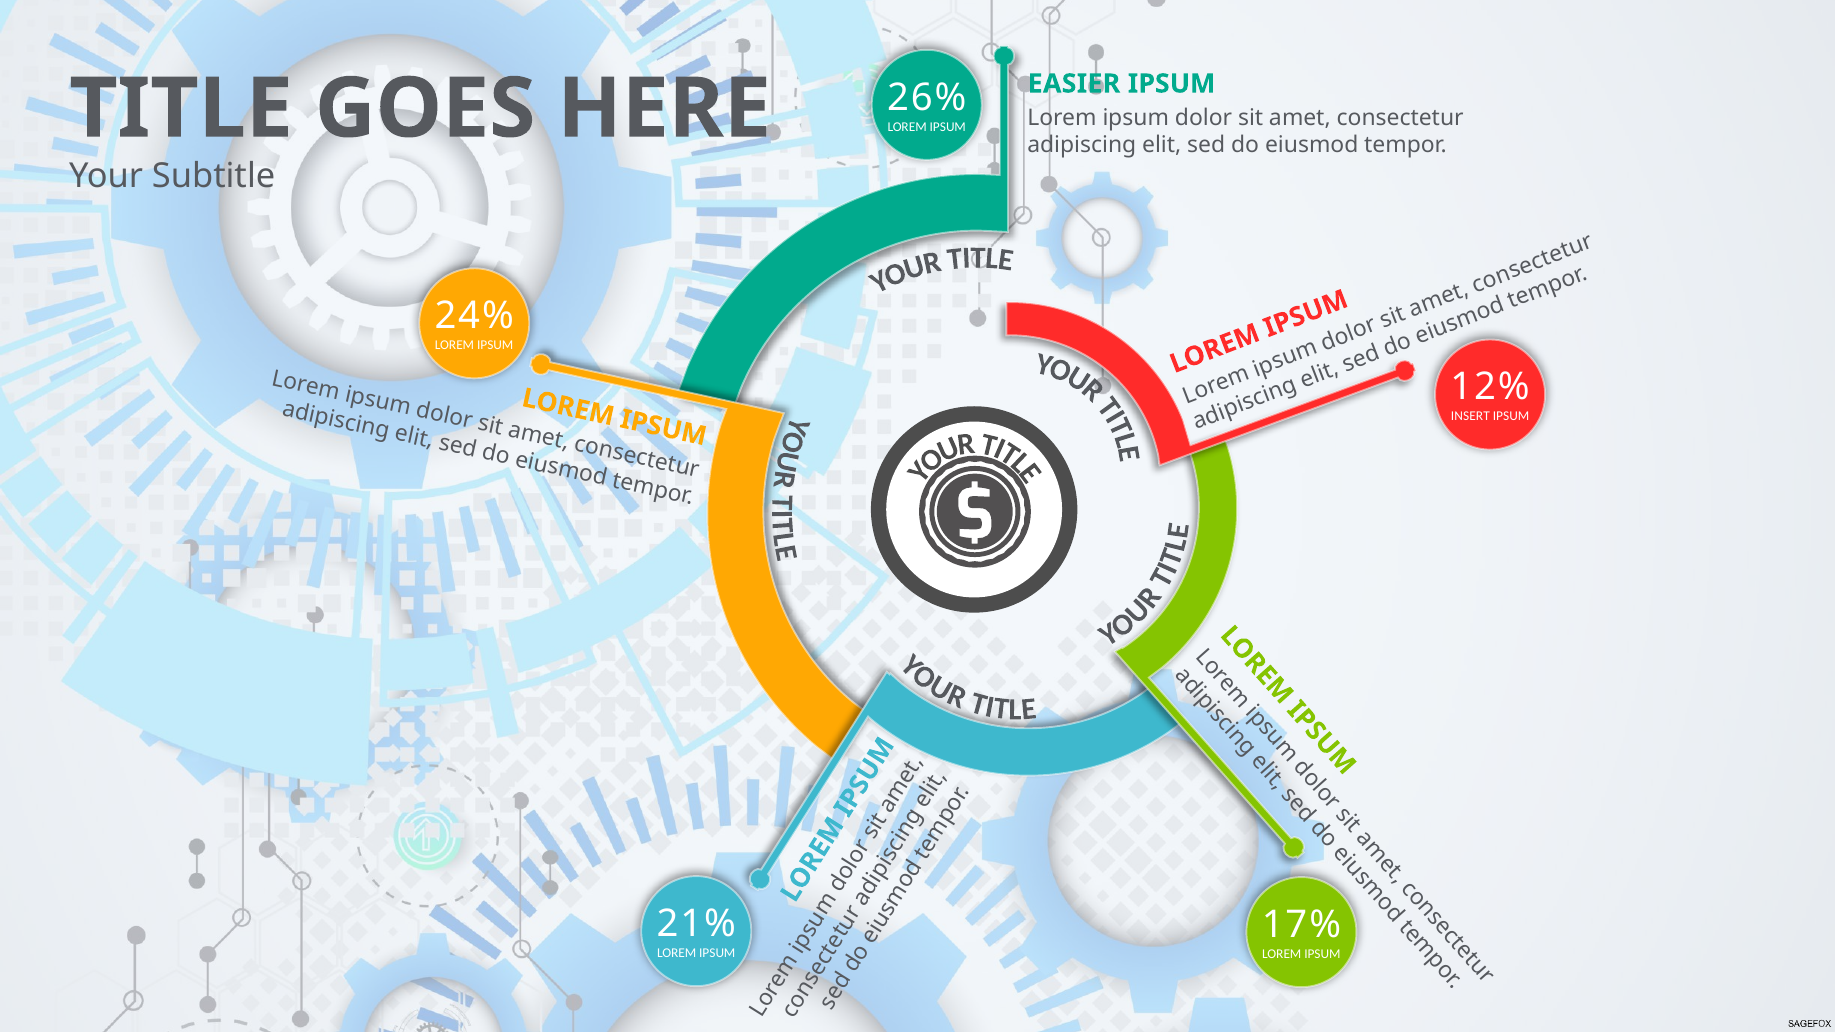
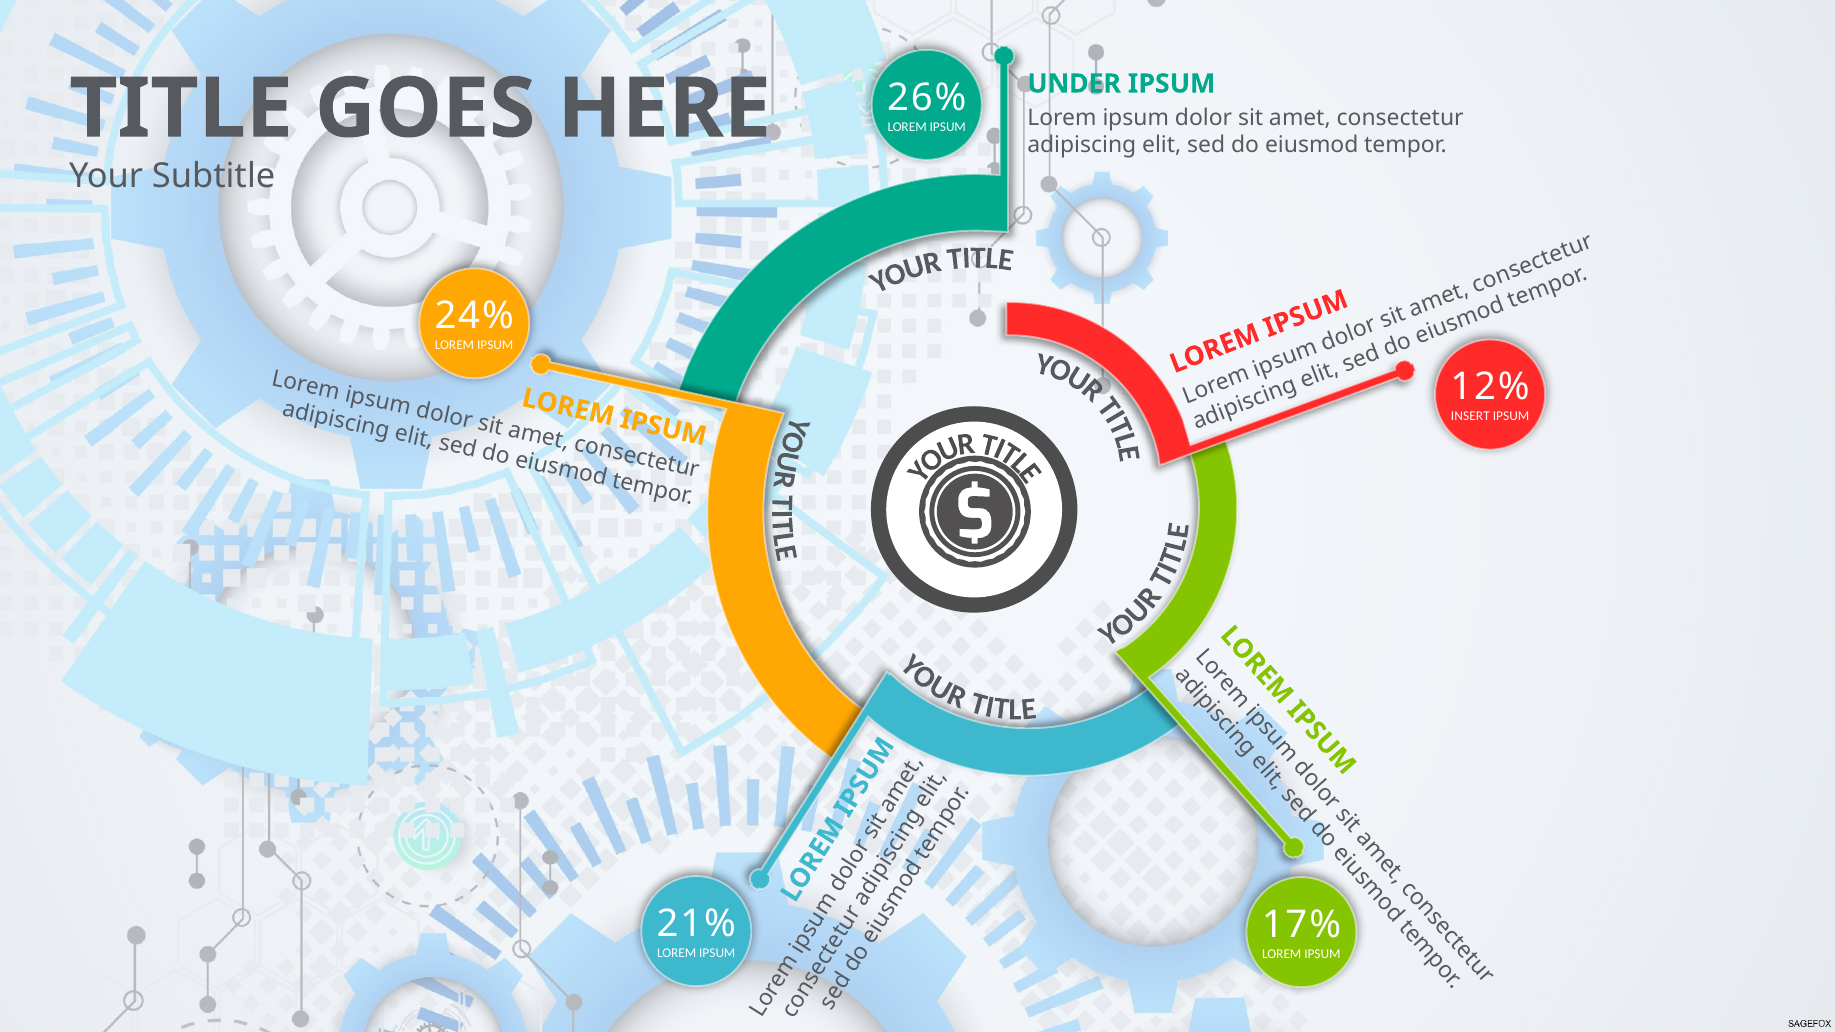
EASIER: EASIER -> UNDER
